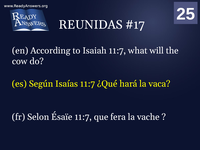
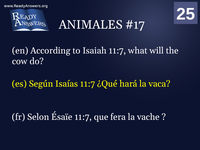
REUNIDAS: REUNIDAS -> ANIMALES
